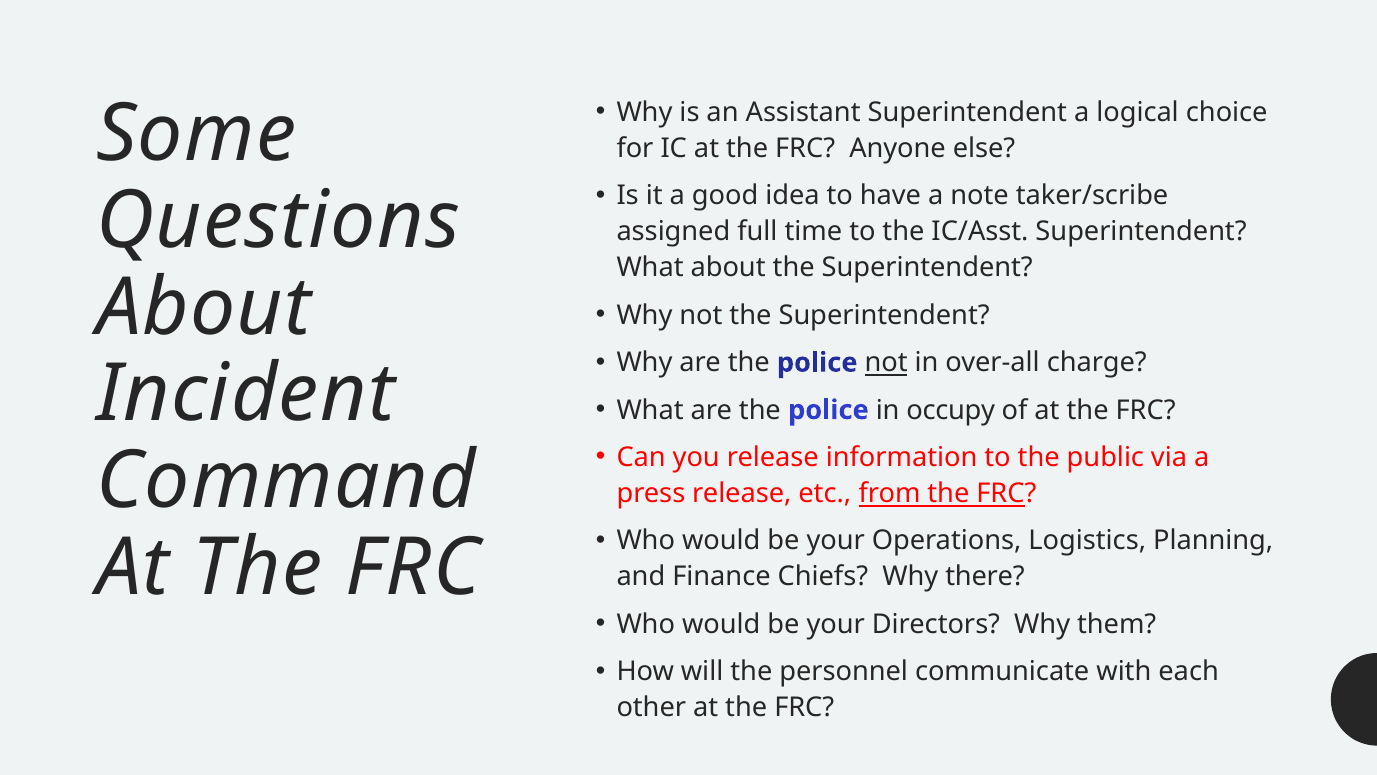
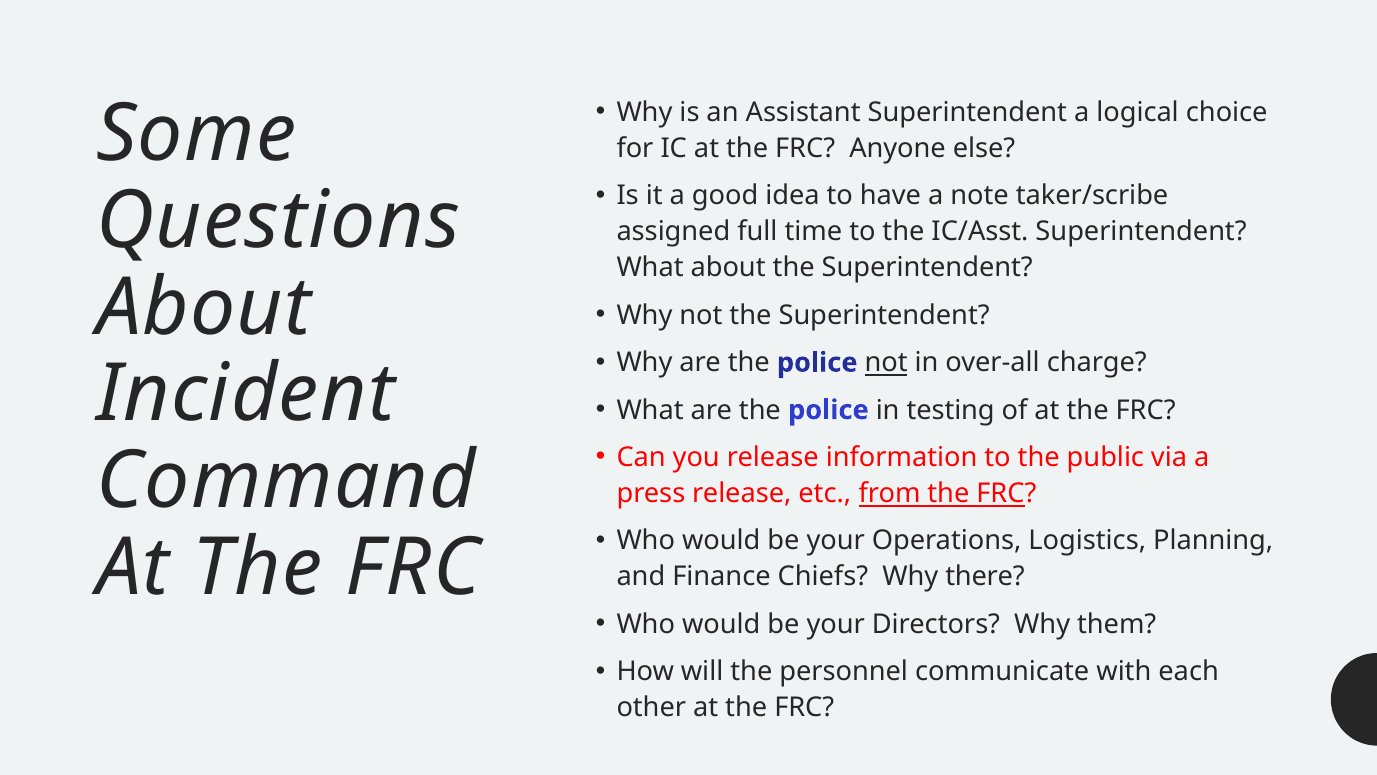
occupy: occupy -> testing
